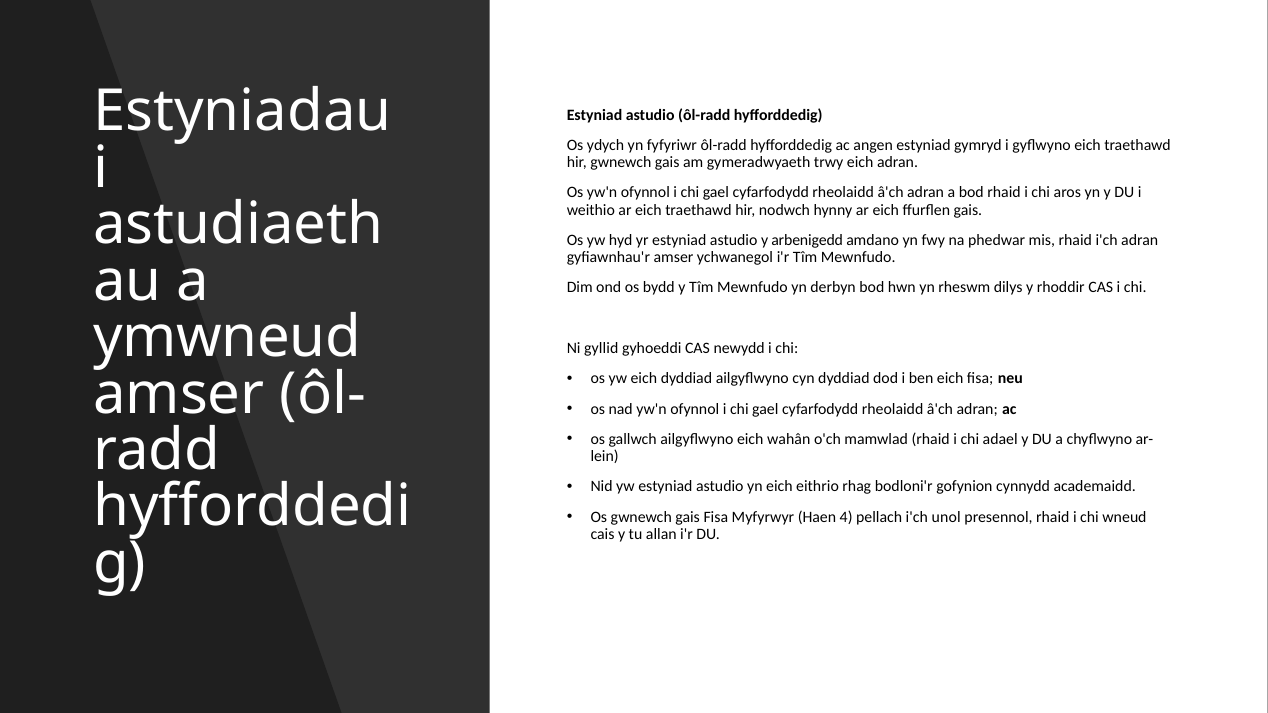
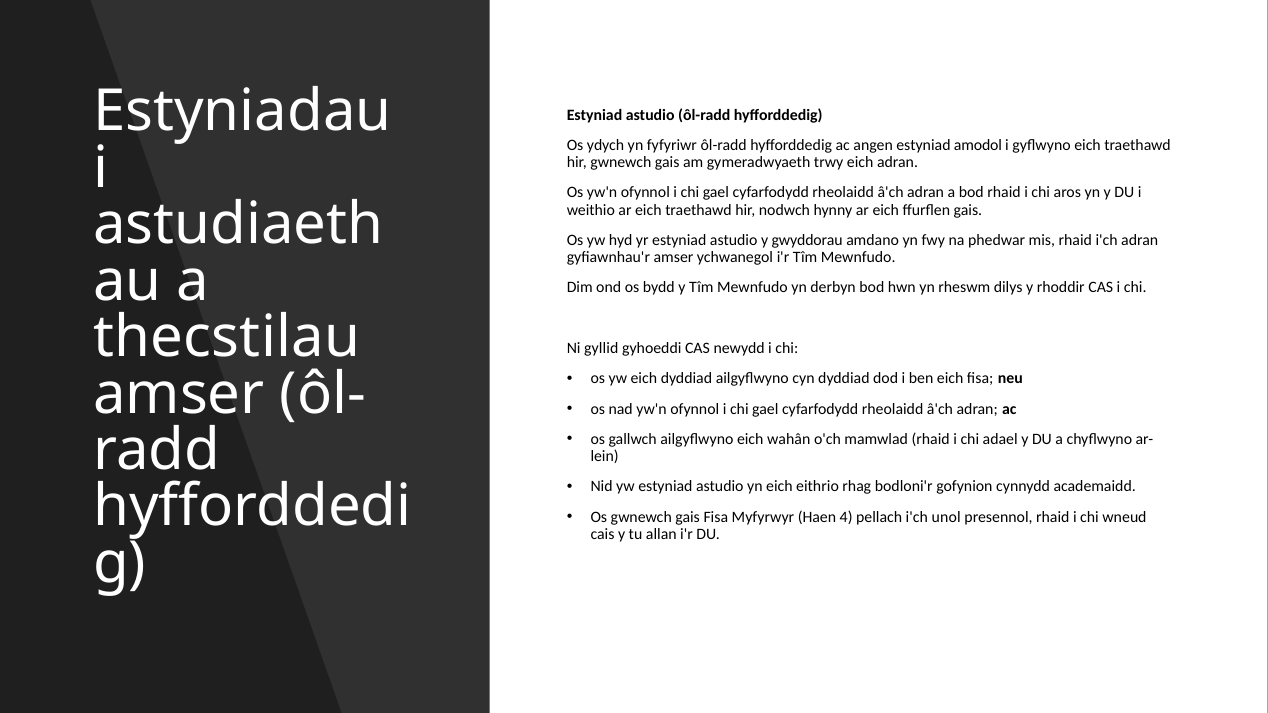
gymryd: gymryd -> amodol
arbenigedd: arbenigedd -> gwyddorau
ymwneud: ymwneud -> thecstilau
